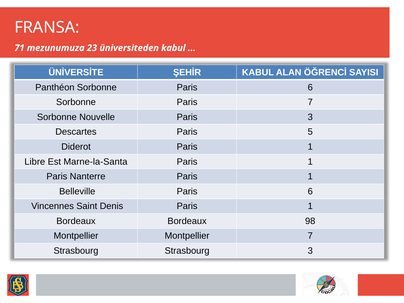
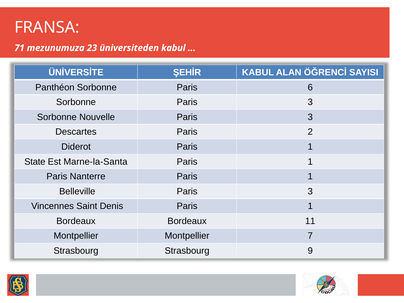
Sorbonne Paris 7: 7 -> 3
5: 5 -> 2
Libre: Libre -> State
Belleville Paris 6: 6 -> 3
98: 98 -> 11
Strasbourg 3: 3 -> 9
